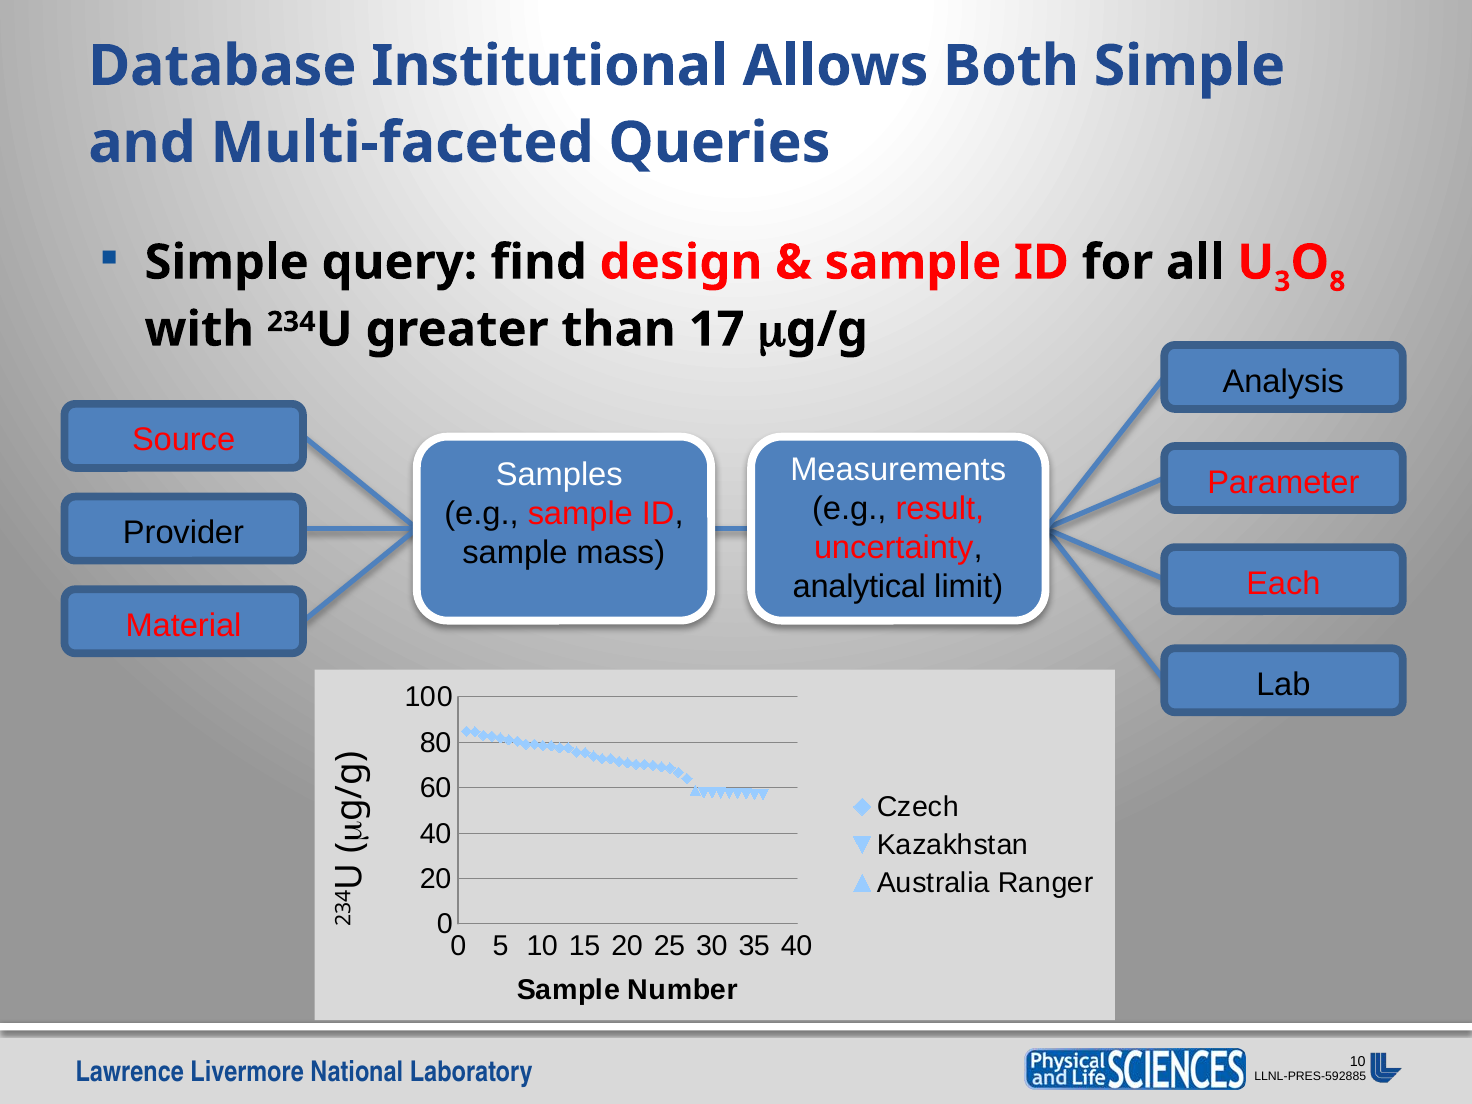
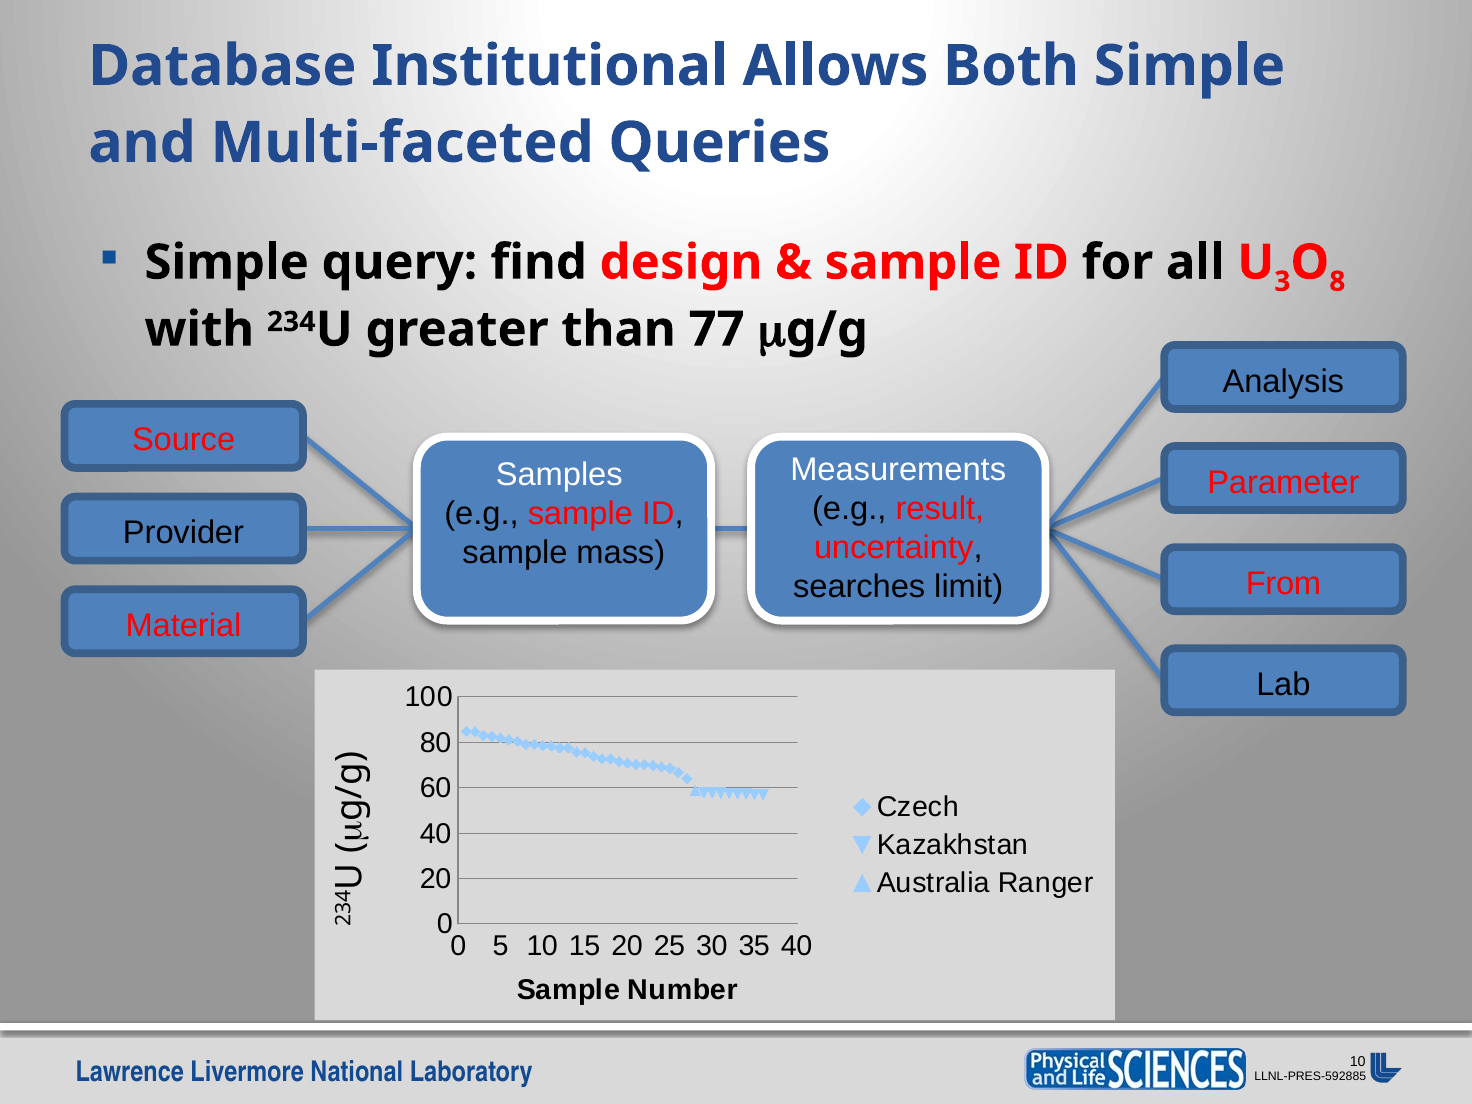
17: 17 -> 77
Each: Each -> From
analytical: analytical -> searches
